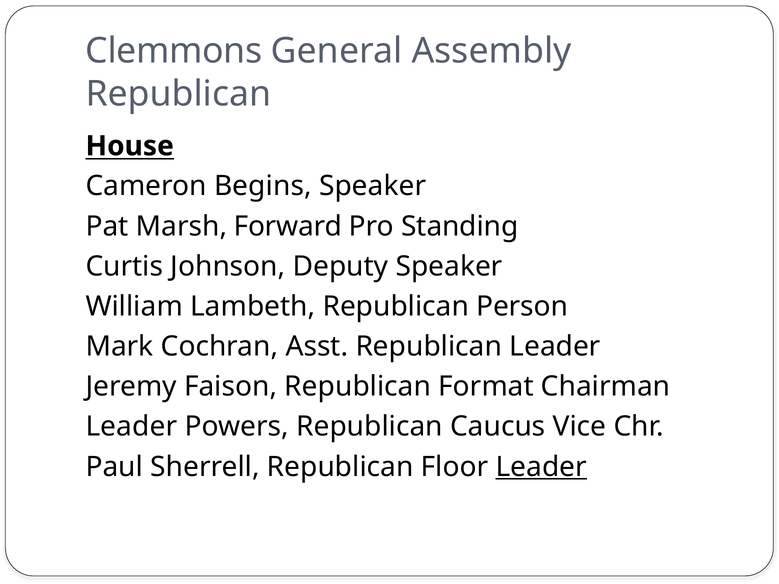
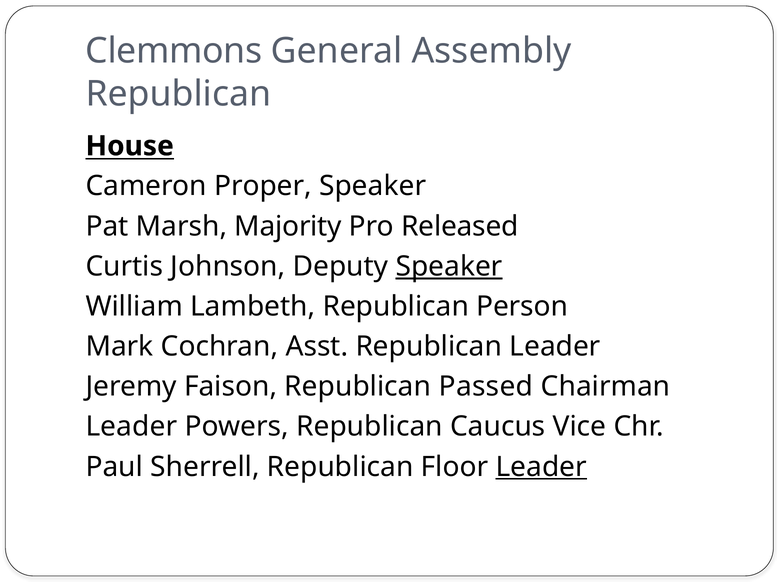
Begins: Begins -> Proper
Forward: Forward -> Majority
Standing: Standing -> Released
Speaker at (449, 266) underline: none -> present
Format: Format -> Passed
